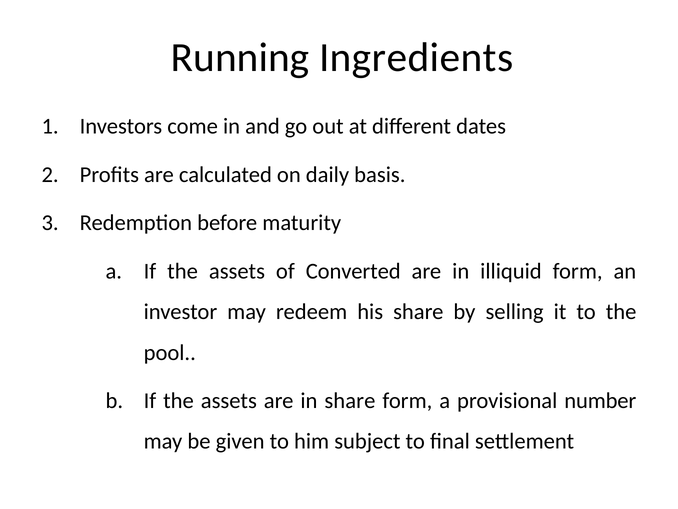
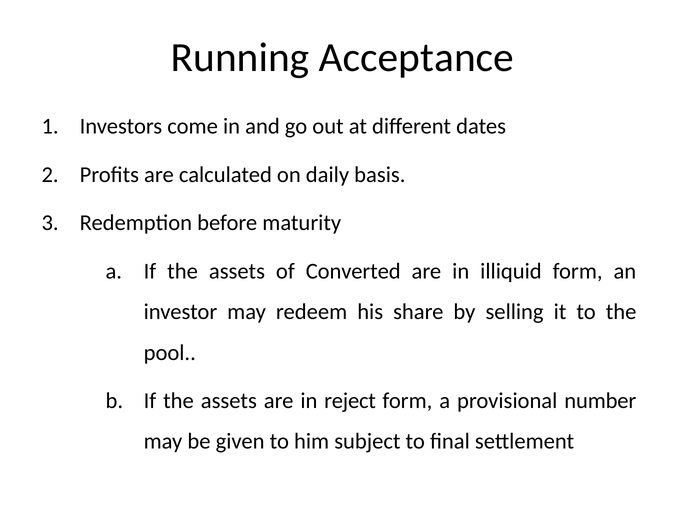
Ingredients: Ingredients -> Acceptance
in share: share -> reject
